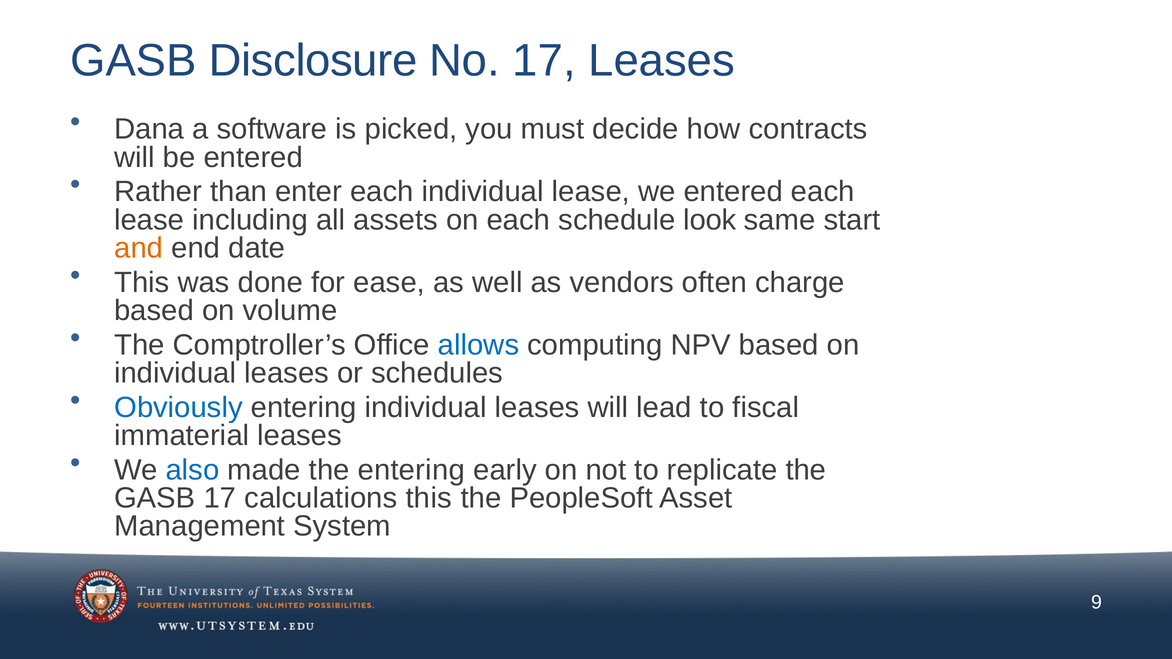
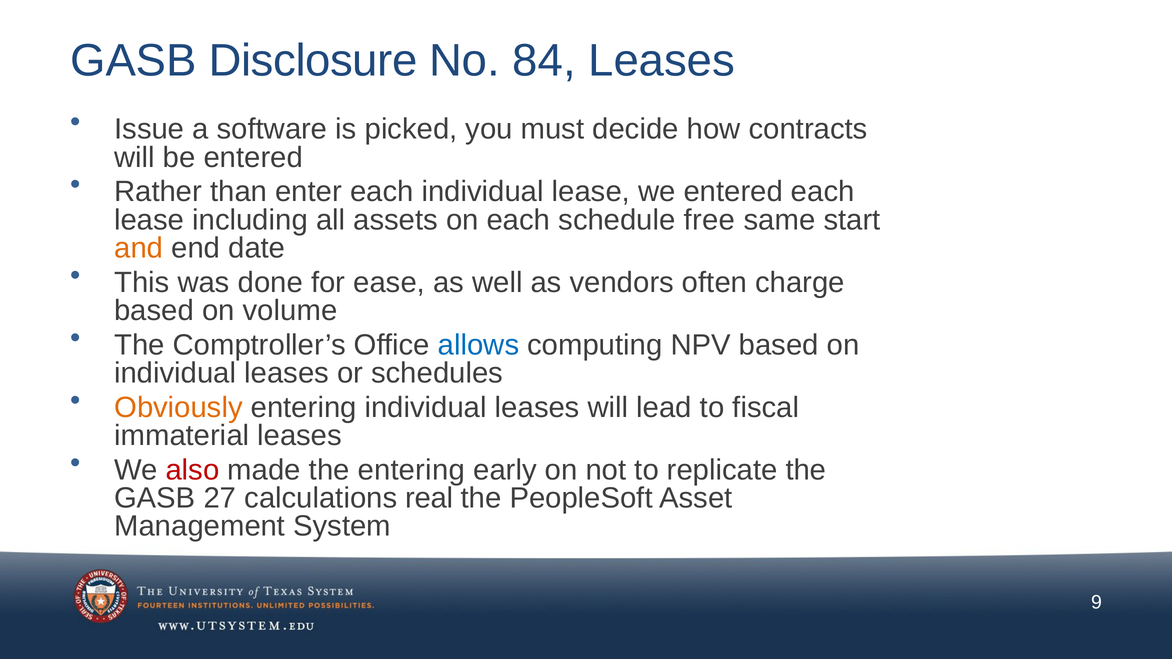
No 17: 17 -> 84
Dana: Dana -> Issue
look: look -> free
Obviously colour: blue -> orange
also colour: blue -> red
GASB 17: 17 -> 27
calculations this: this -> real
